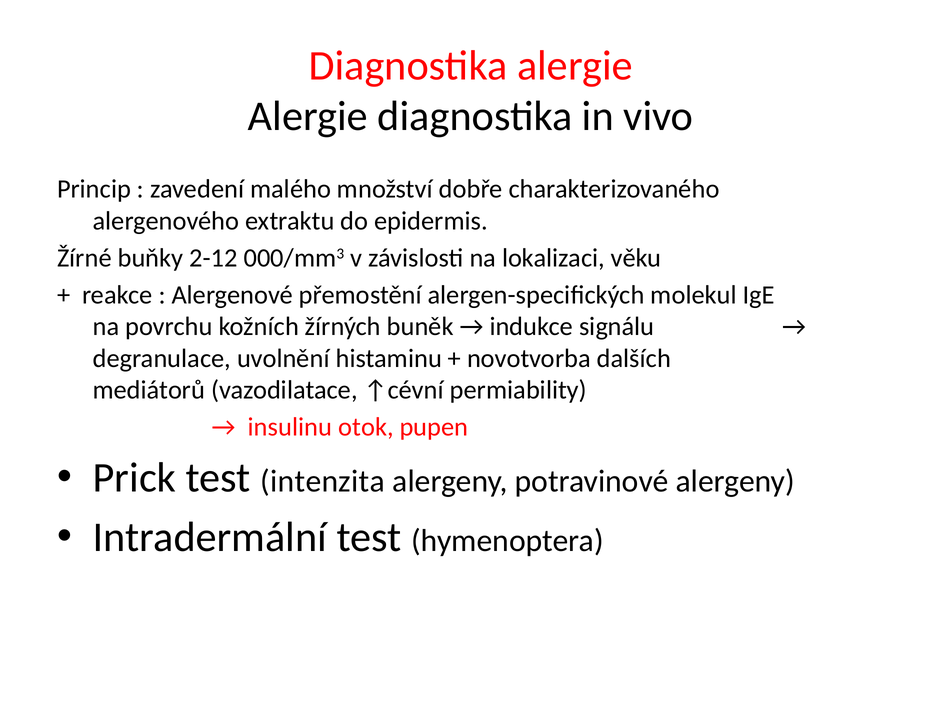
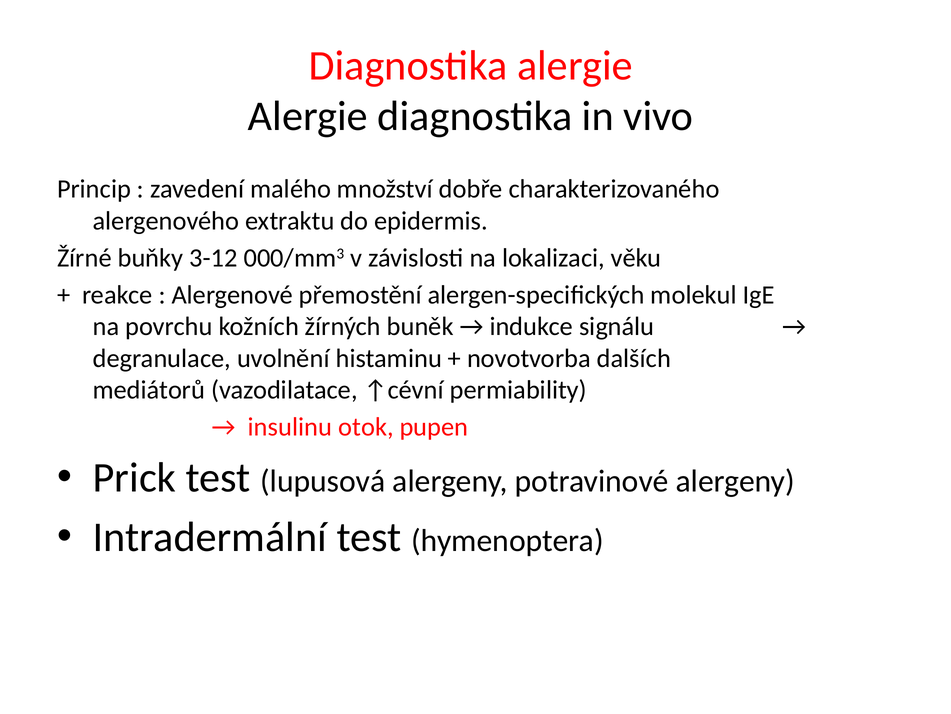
2-12: 2-12 -> 3-12
intenzita: intenzita -> lupusová
